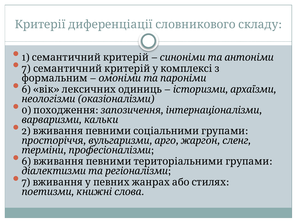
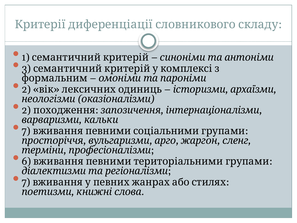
7 at (26, 69): 7 -> 3
6 at (26, 89): 6 -> 2
0 at (26, 110): 0 -> 2
2 at (26, 131): 2 -> 7
